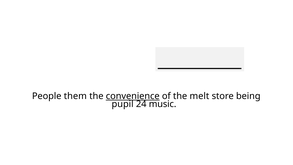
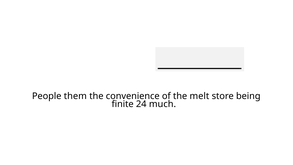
convenience underline: present -> none
pupil: pupil -> finite
music: music -> much
